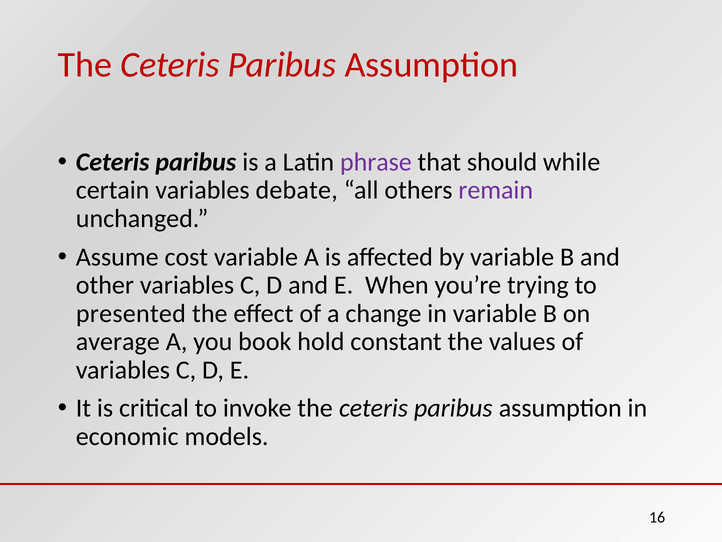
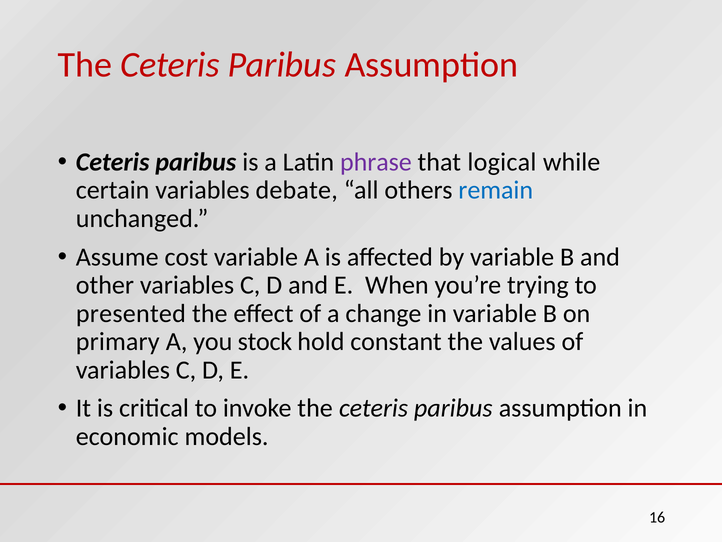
should: should -> logical
remain colour: purple -> blue
average: average -> primary
book: book -> stock
